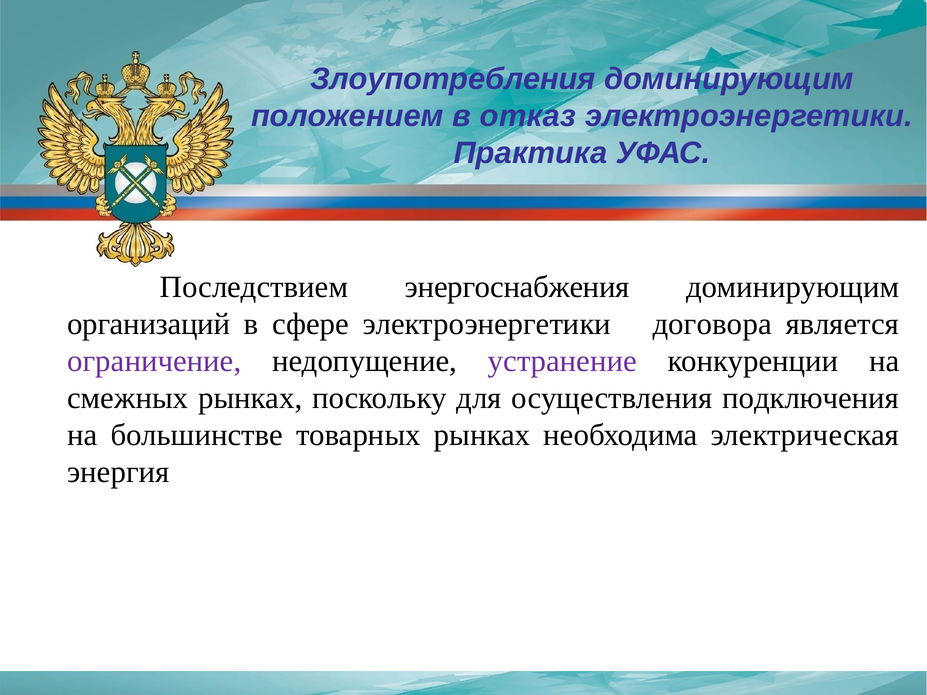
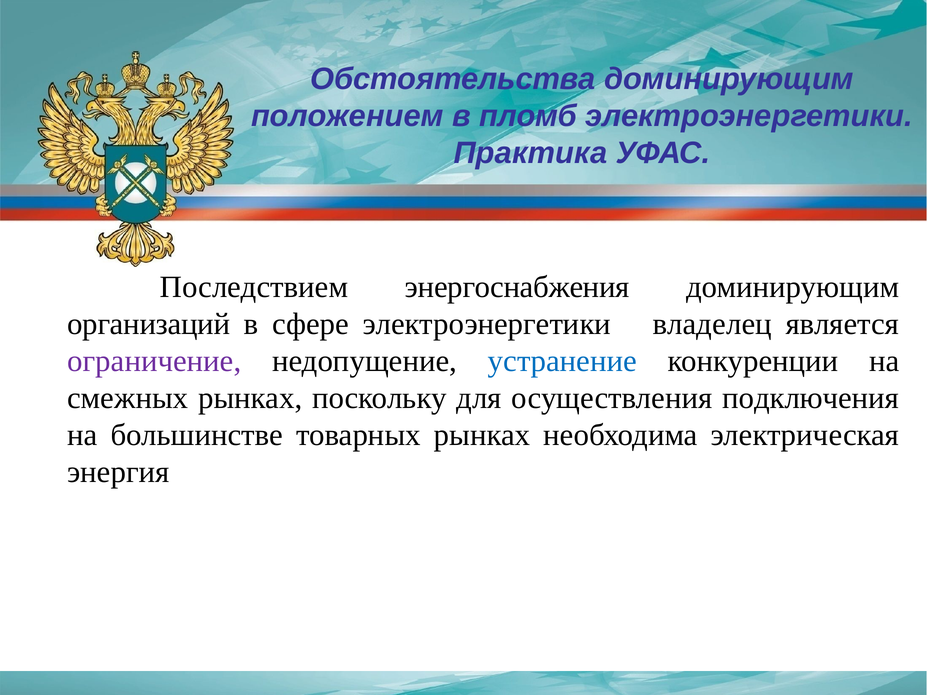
Злоупотребления: Злоупотребления -> Обстоятельства
отказ: отказ -> пломб
договора: договора -> владелец
устранение colour: purple -> blue
